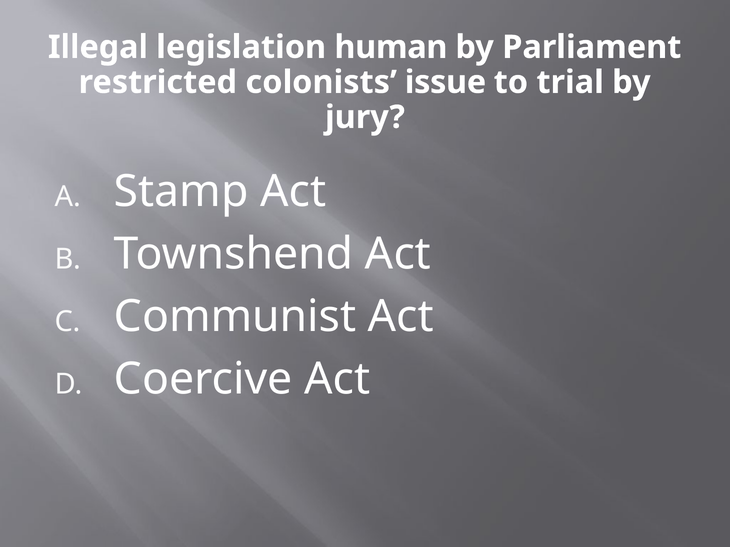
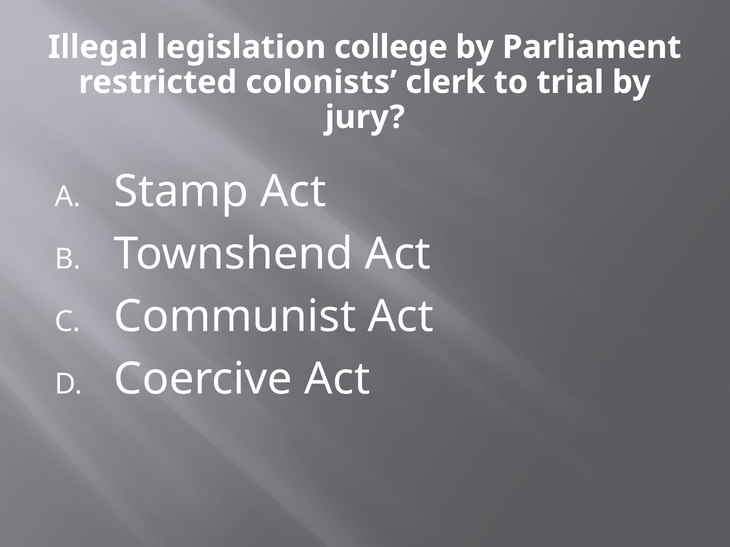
human: human -> college
issue: issue -> clerk
